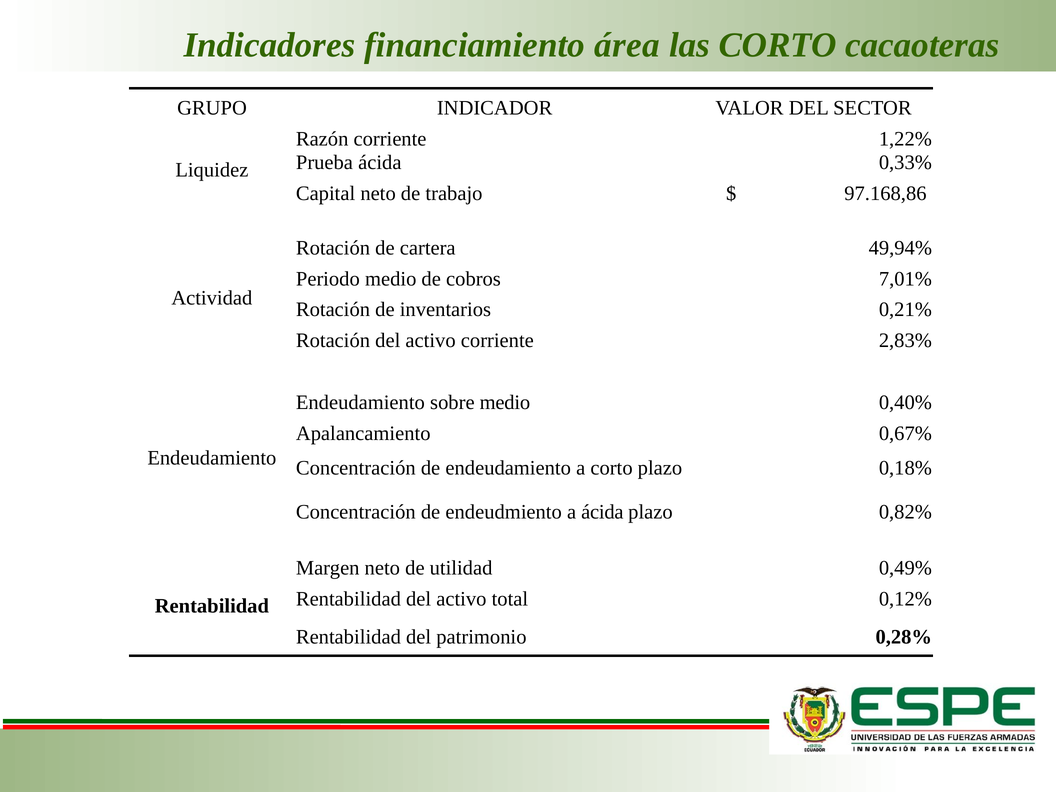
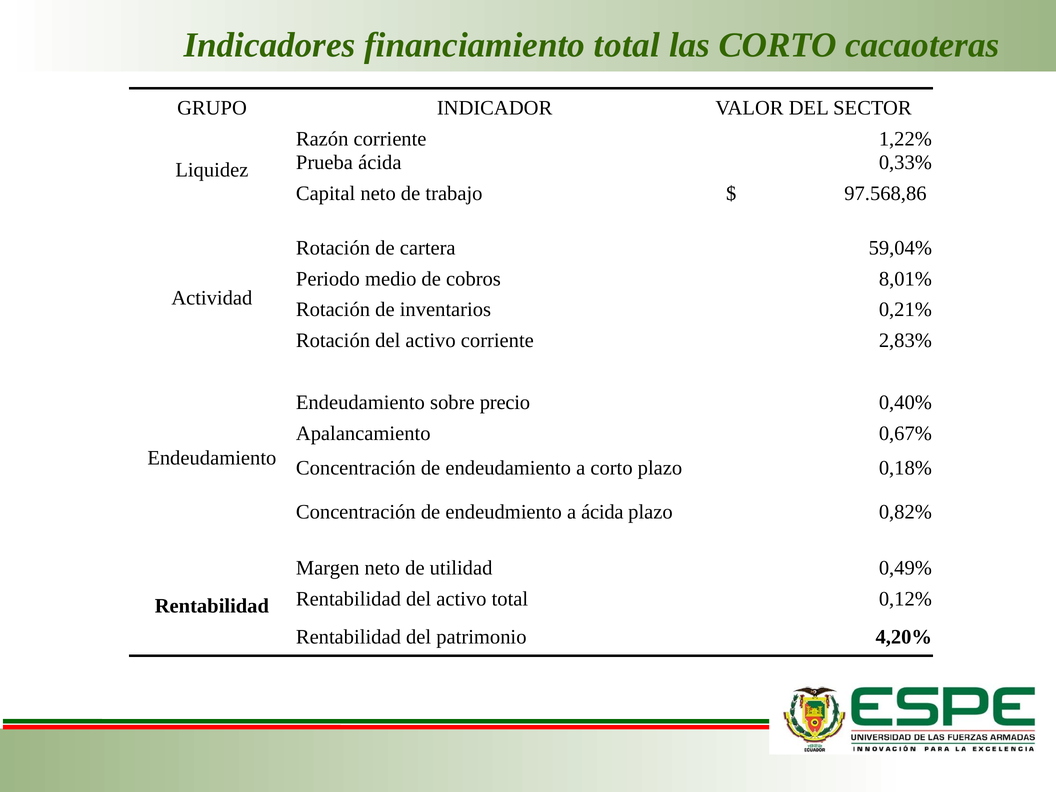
financiamiento área: área -> total
97.168,86: 97.168,86 -> 97.568,86
49,94%: 49,94% -> 59,04%
7,01%: 7,01% -> 8,01%
sobre medio: medio -> precio
0,28%: 0,28% -> 4,20%
